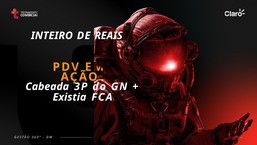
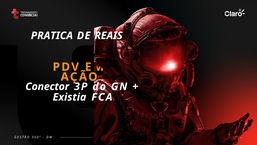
INTEIRO: INTEIRO -> PRATICA
Cabeada: Cabeada -> Conector
